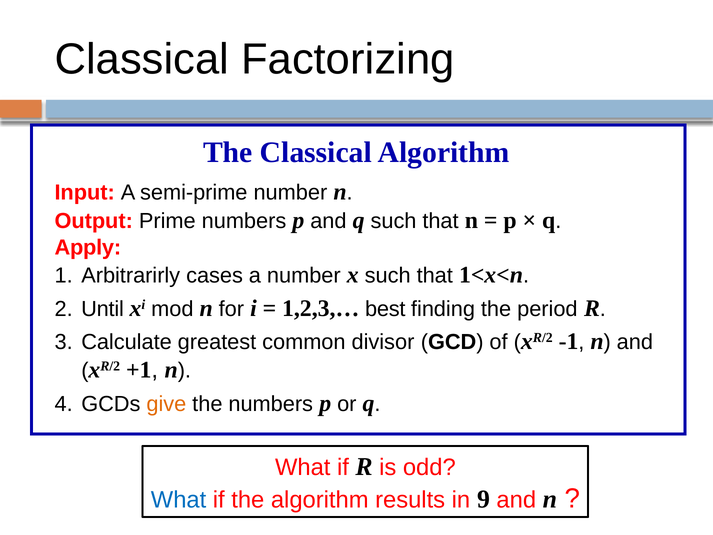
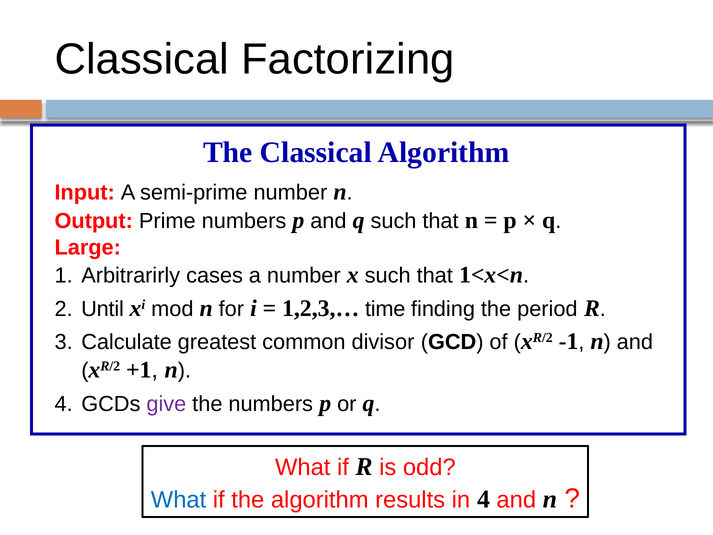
Apply: Apply -> Large
best: best -> time
give colour: orange -> purple
in 9: 9 -> 4
